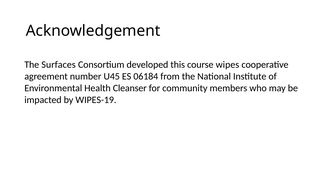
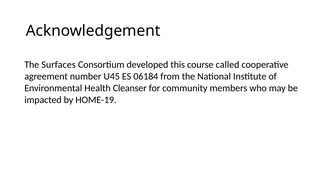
wipes: wipes -> called
WIPES-19: WIPES-19 -> HOME-19
